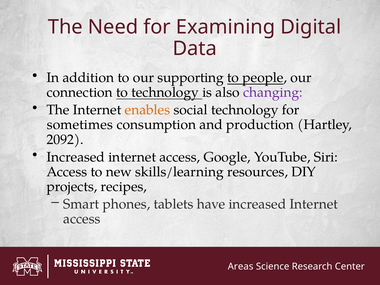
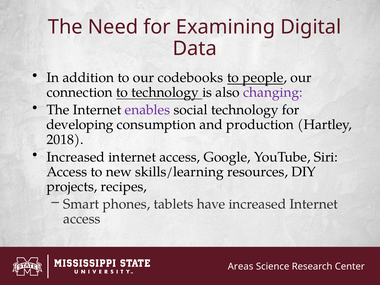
supporting: supporting -> codebooks
enables colour: orange -> purple
sometimes: sometimes -> developing
2092: 2092 -> 2018
